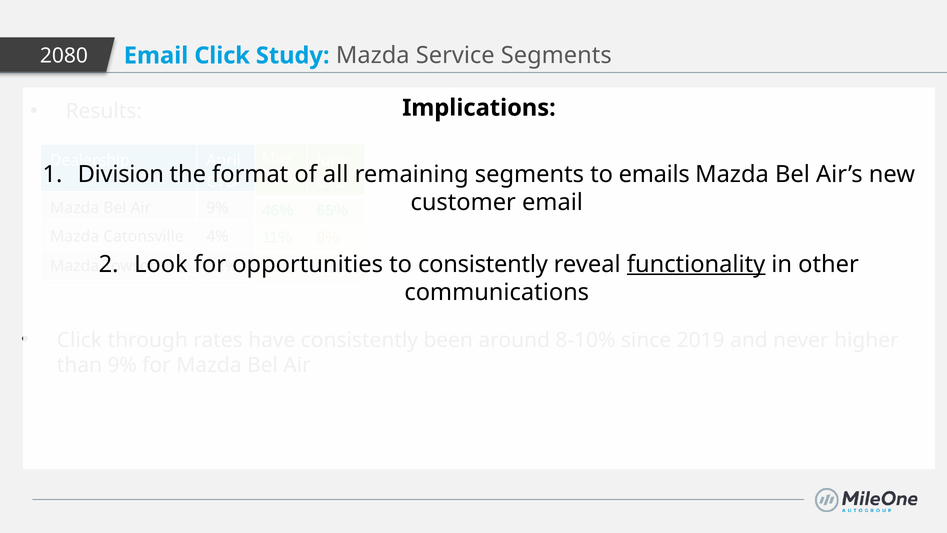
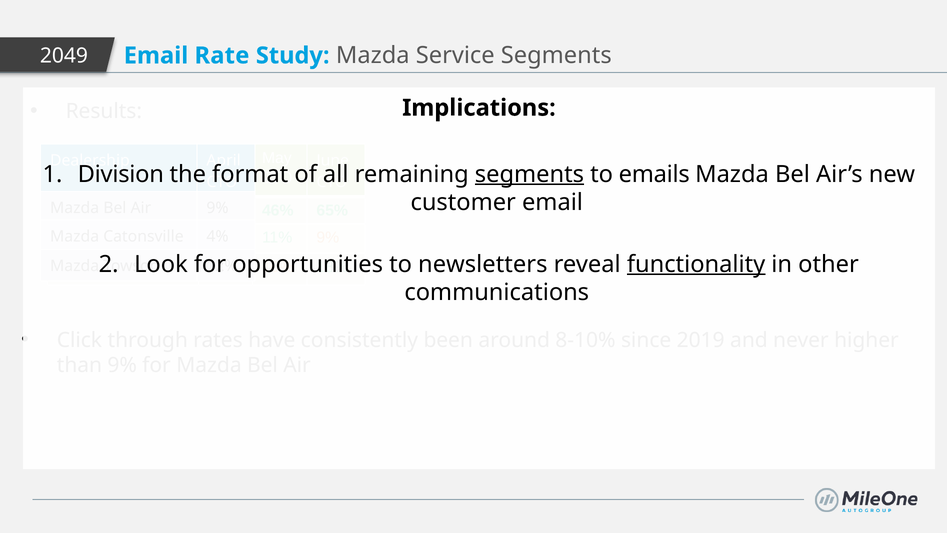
2080: 2080 -> 2049
Email Click: Click -> Rate
segments at (529, 174) underline: none -> present
to consistently: consistently -> newsletters
